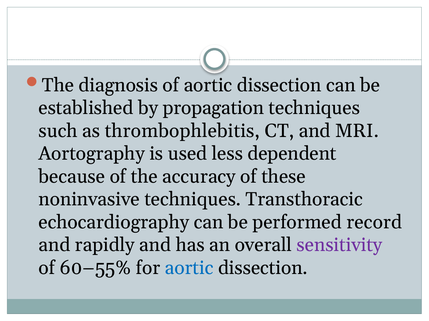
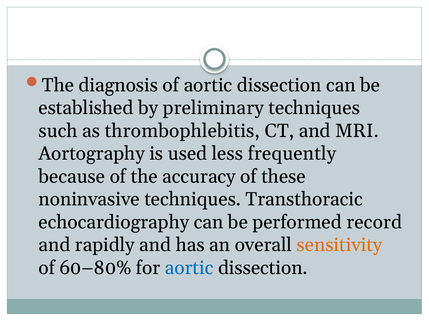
propagation: propagation -> preliminary
dependent: dependent -> frequently
sensitivity colour: purple -> orange
60–55%: 60–55% -> 60–80%
